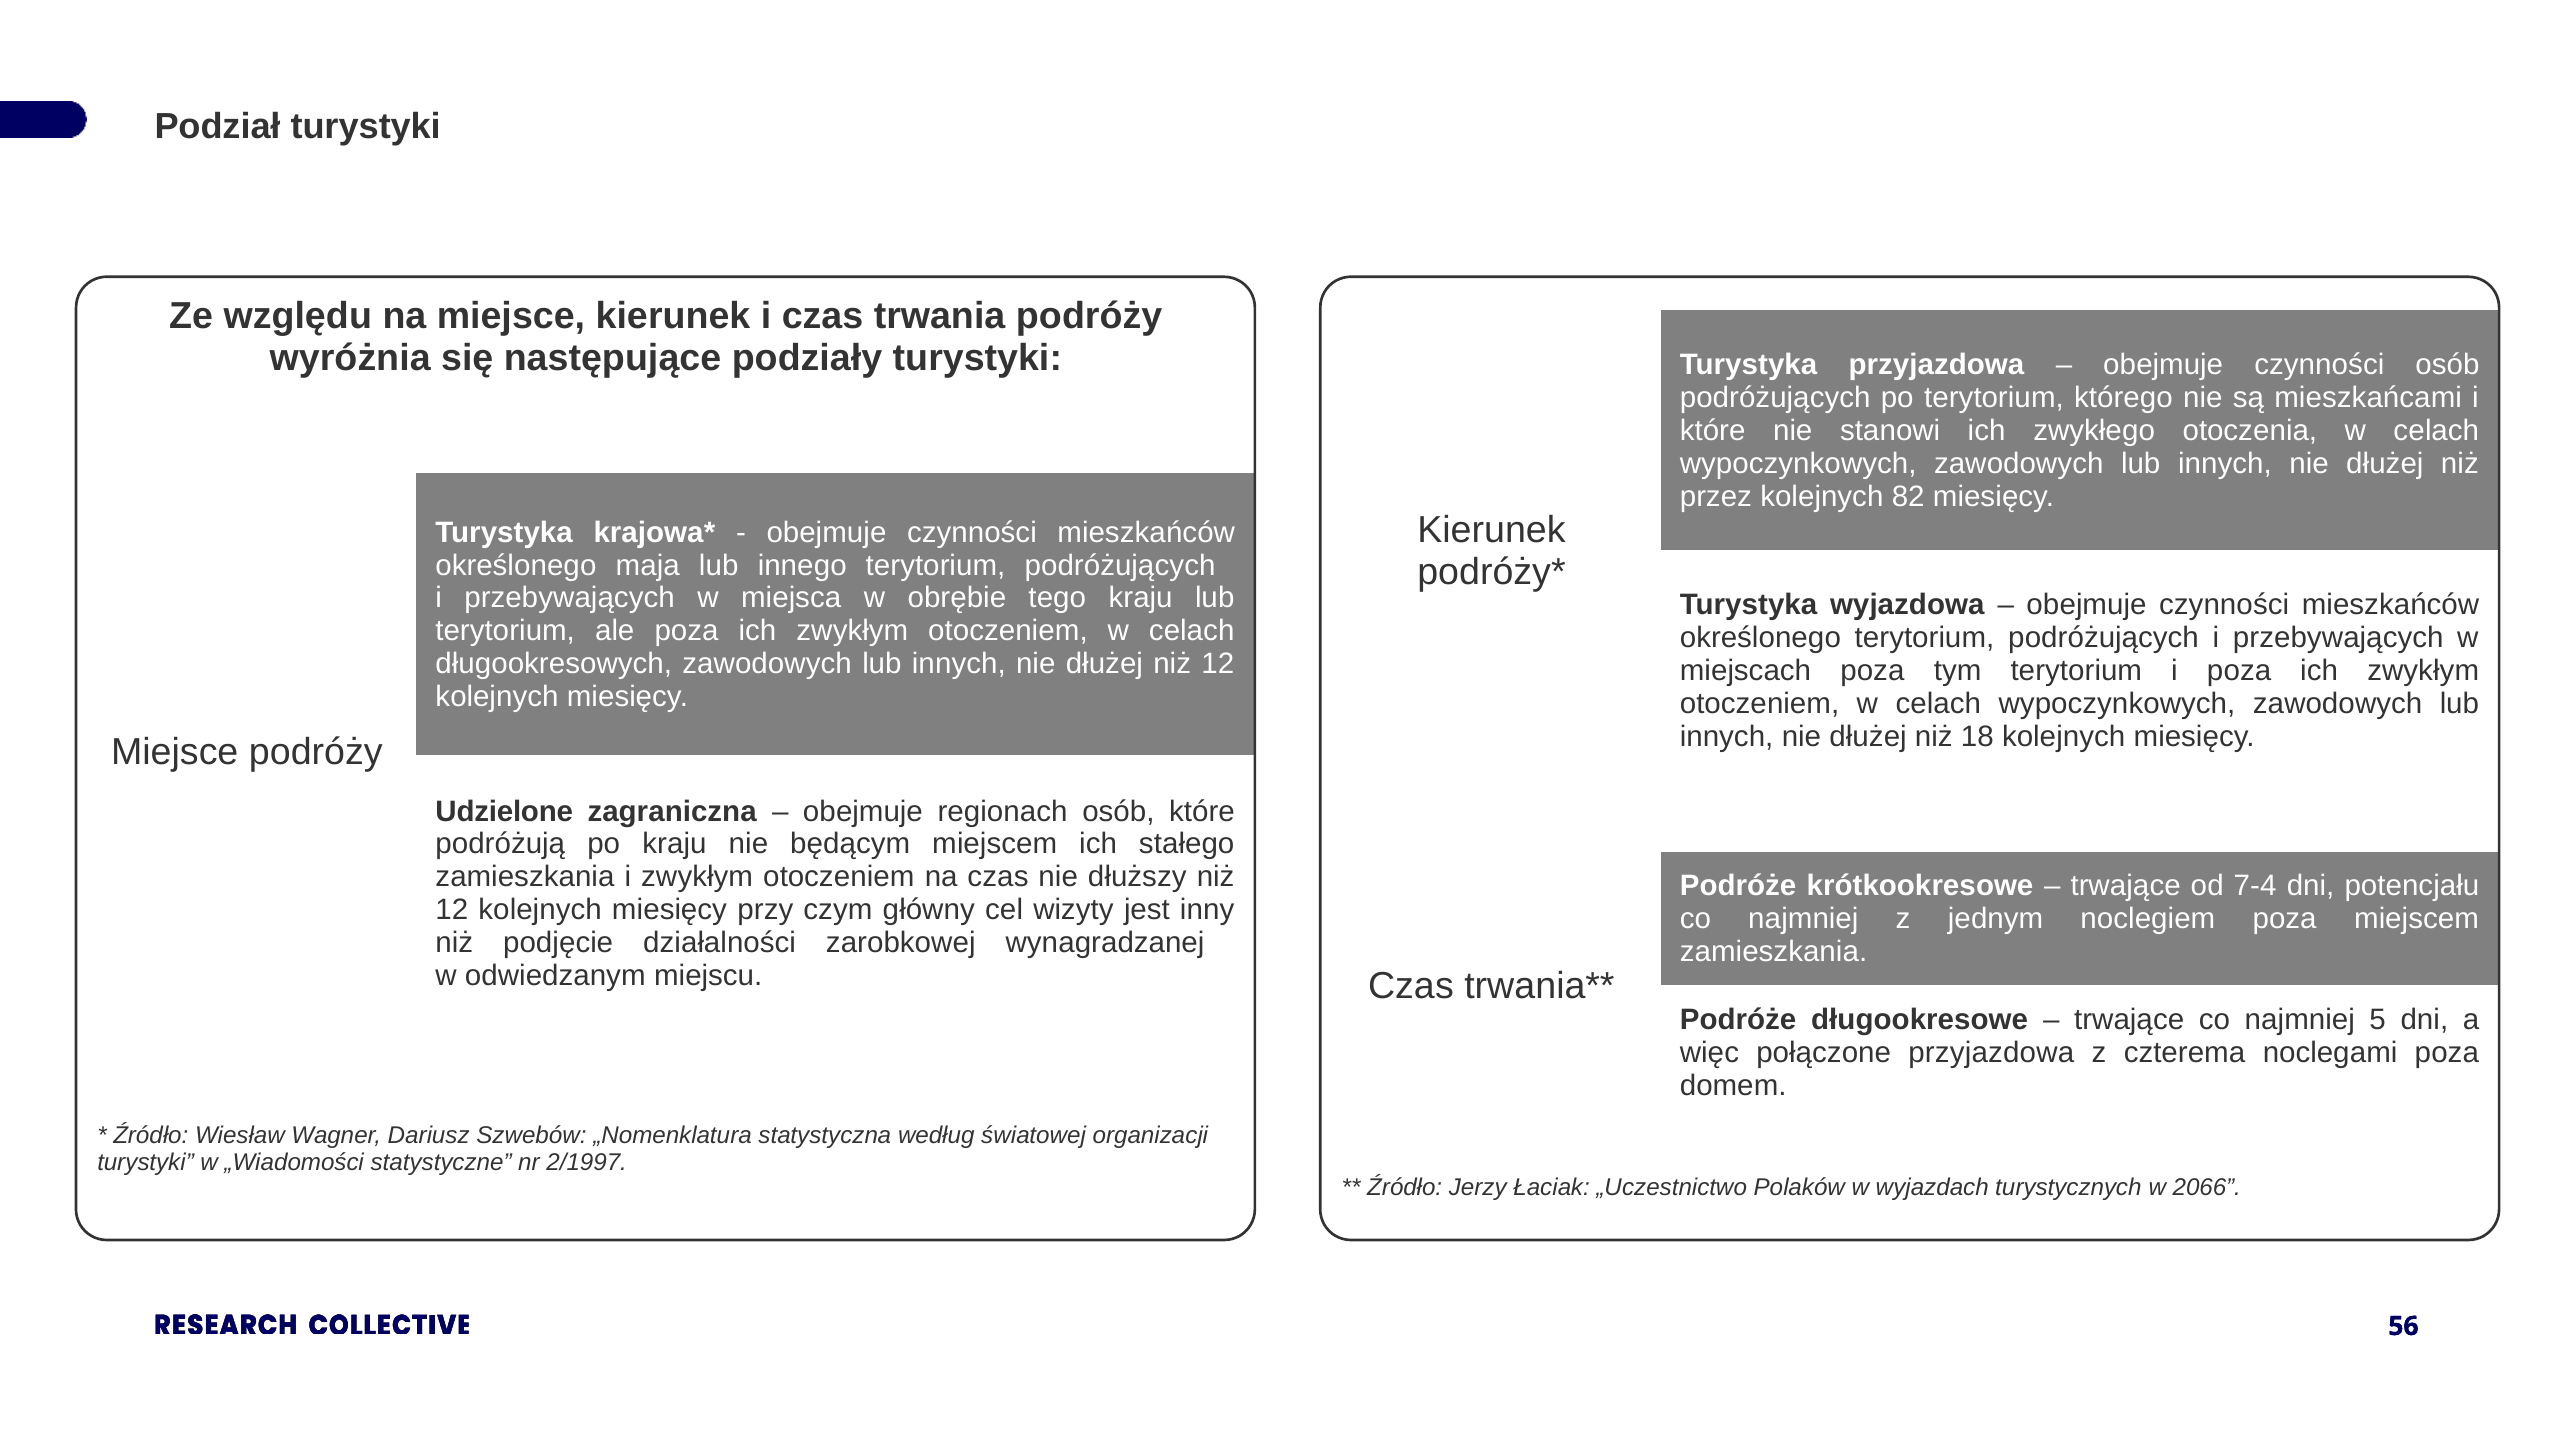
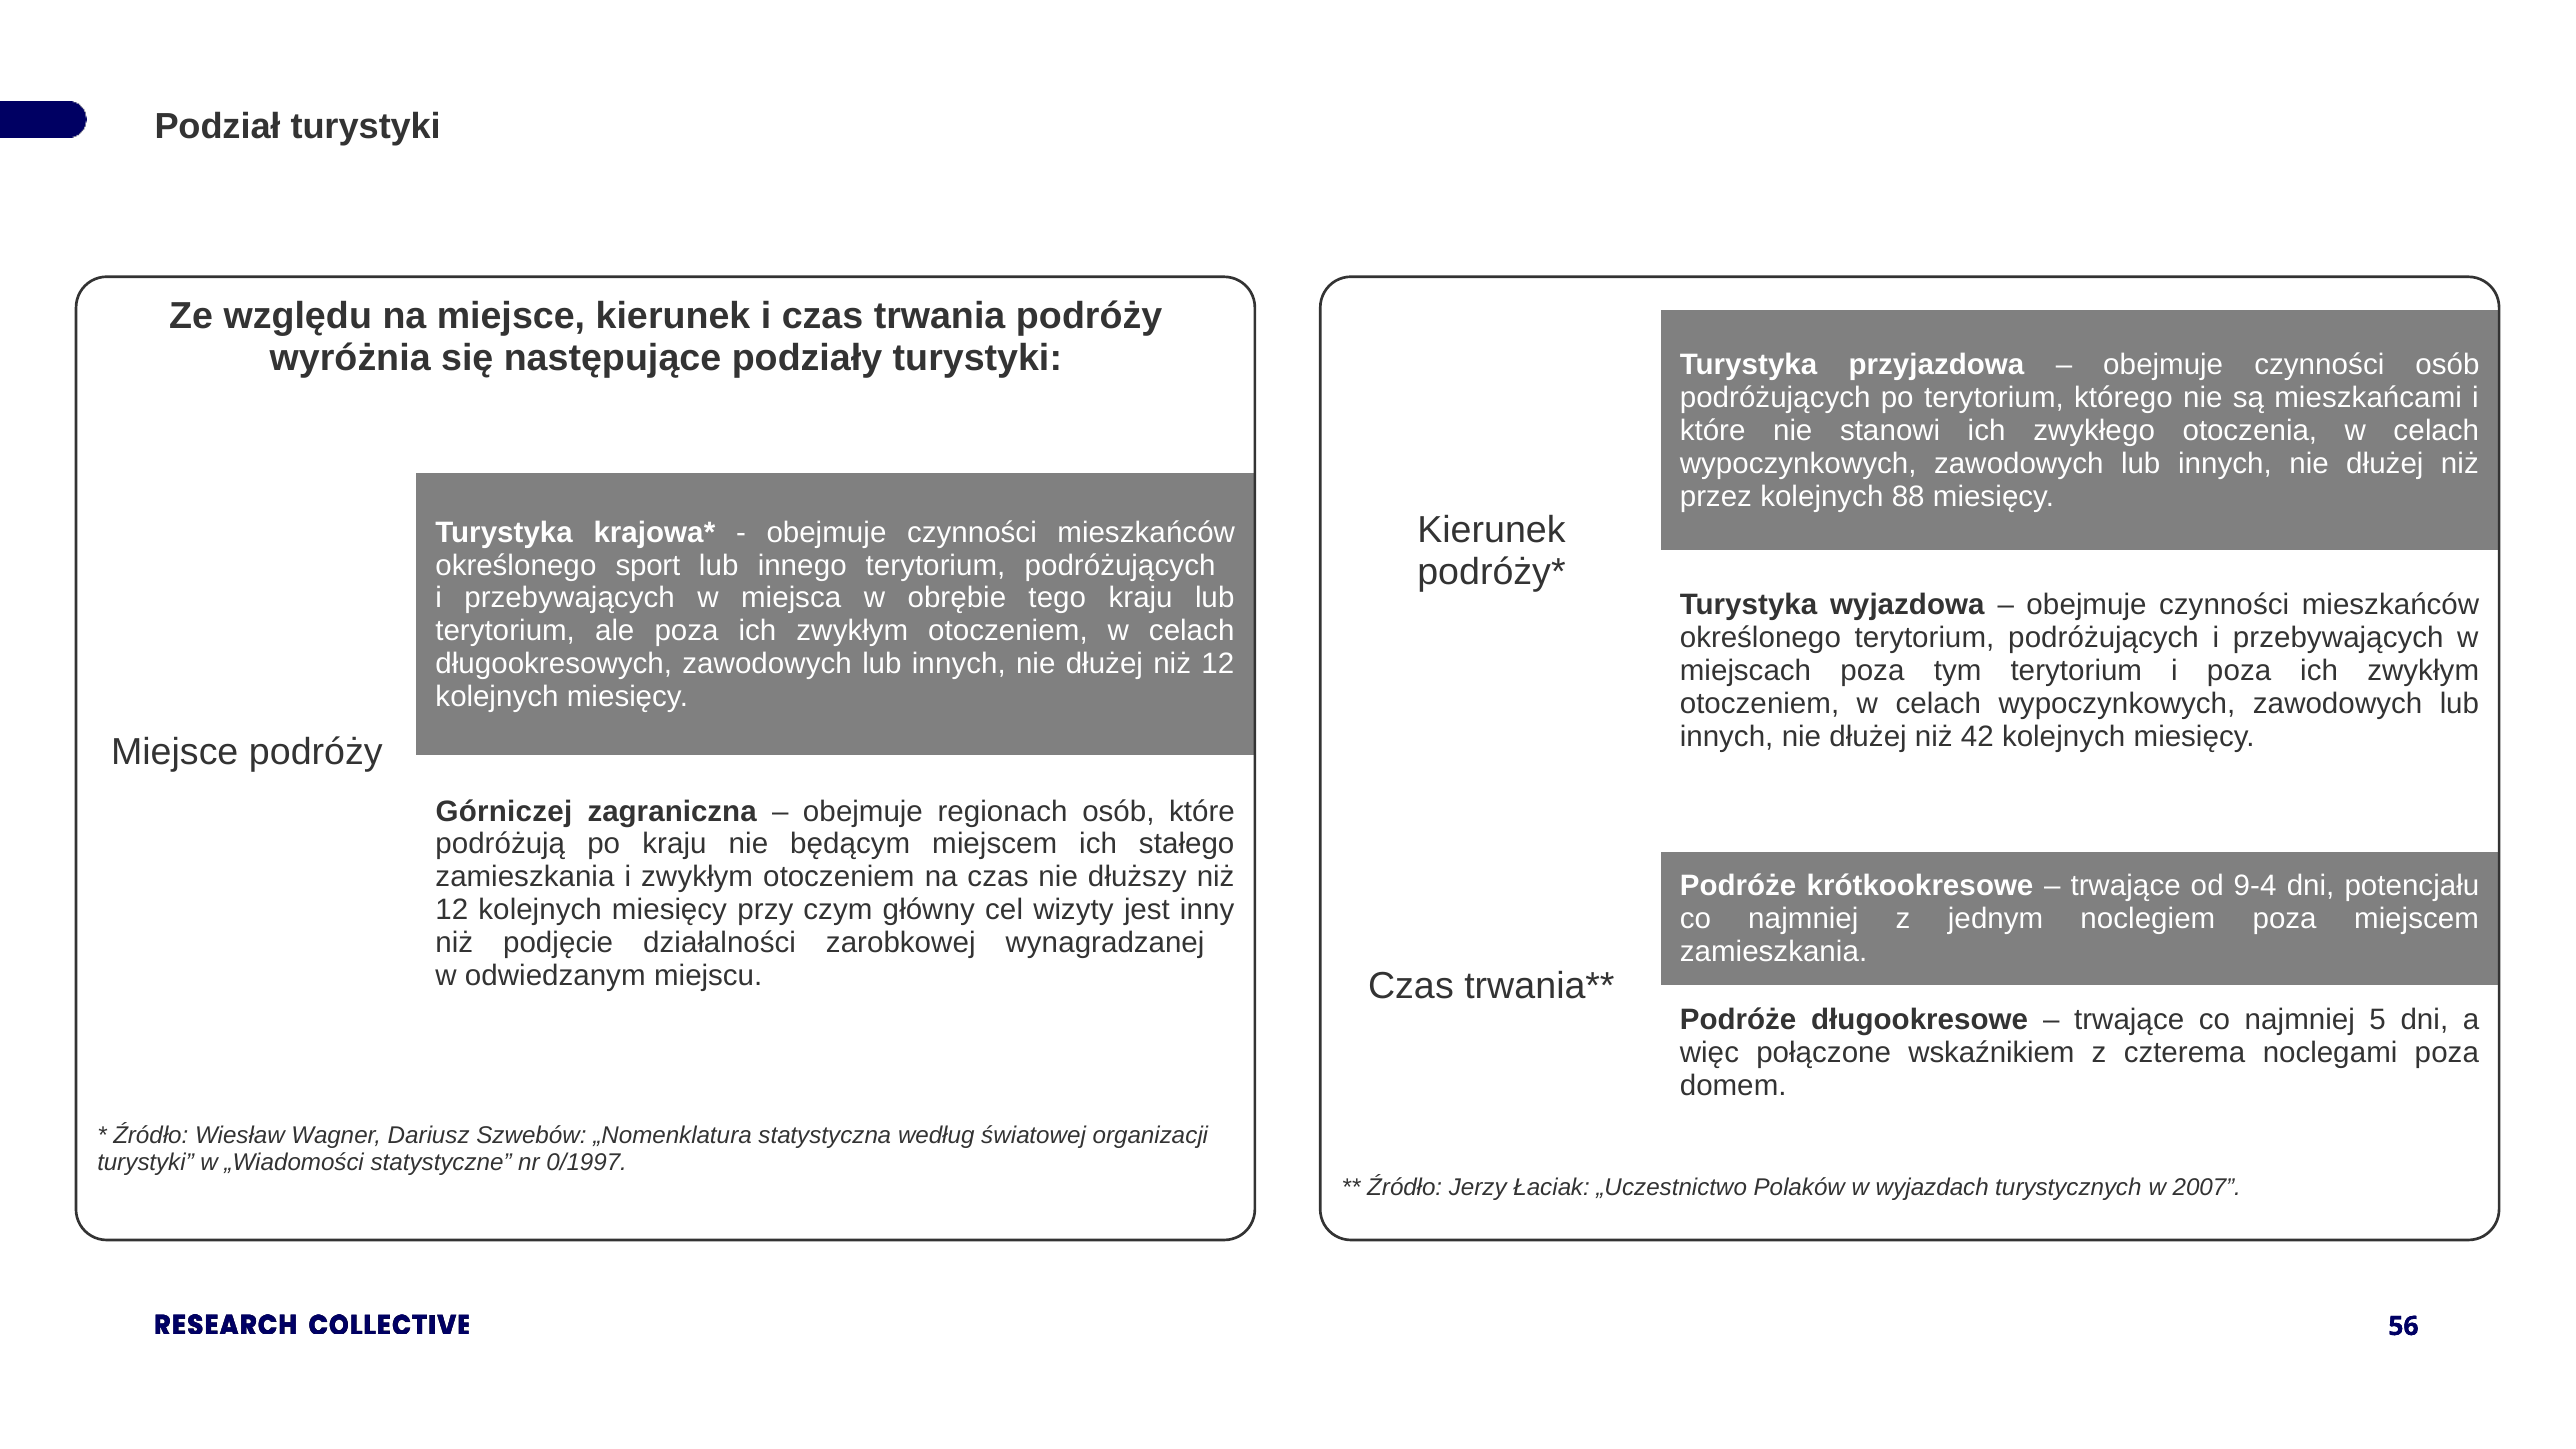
82: 82 -> 88
maja: maja -> sport
18: 18 -> 42
Udzielone: Udzielone -> Górniczej
7-4: 7-4 -> 9-4
połączone przyjazdowa: przyjazdowa -> wskaźnikiem
2/1997: 2/1997 -> 0/1997
2066: 2066 -> 2007
